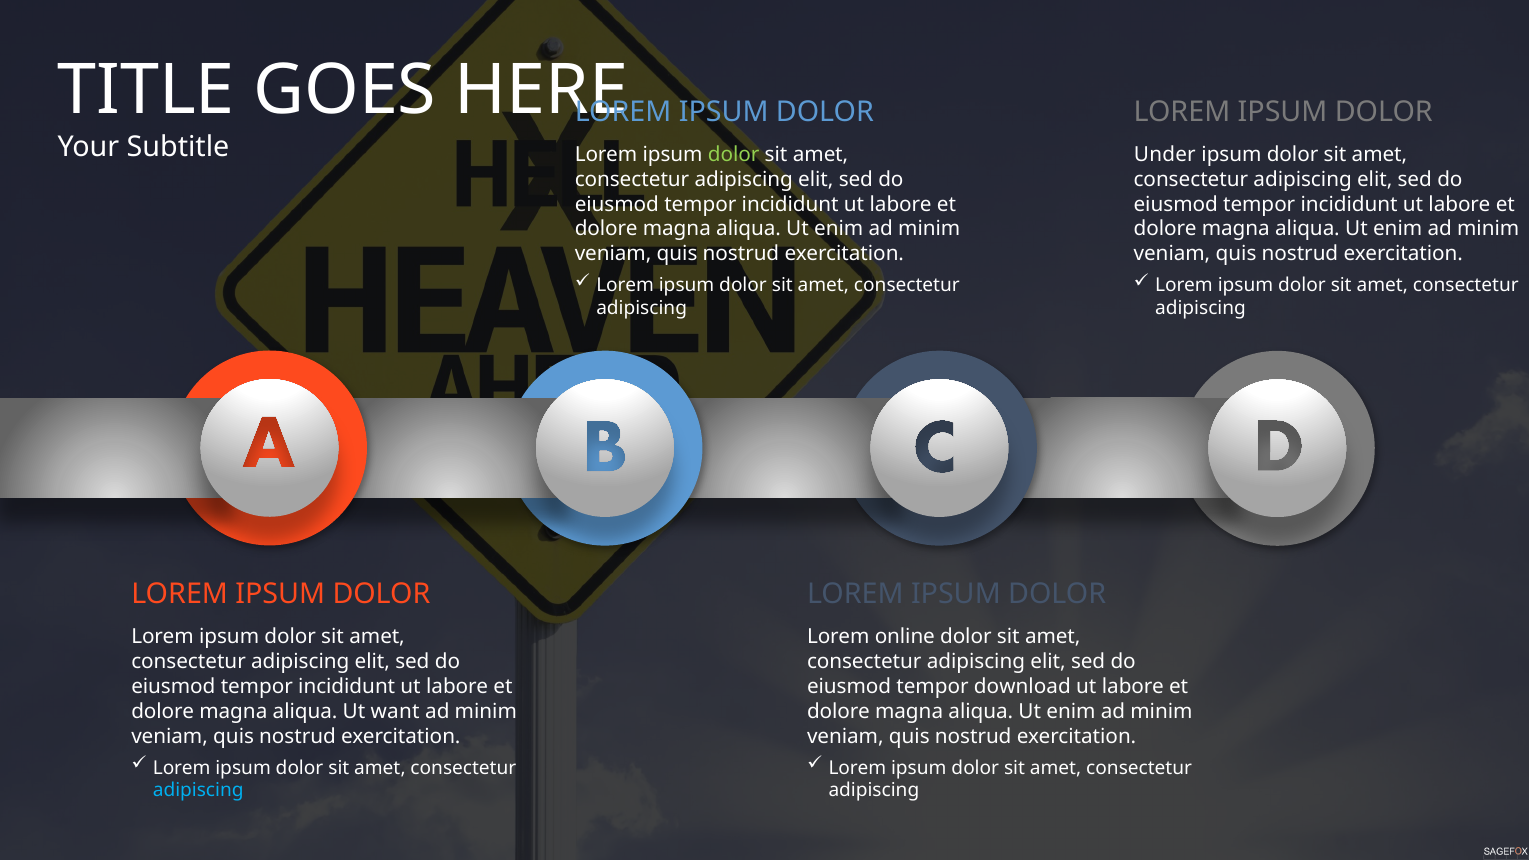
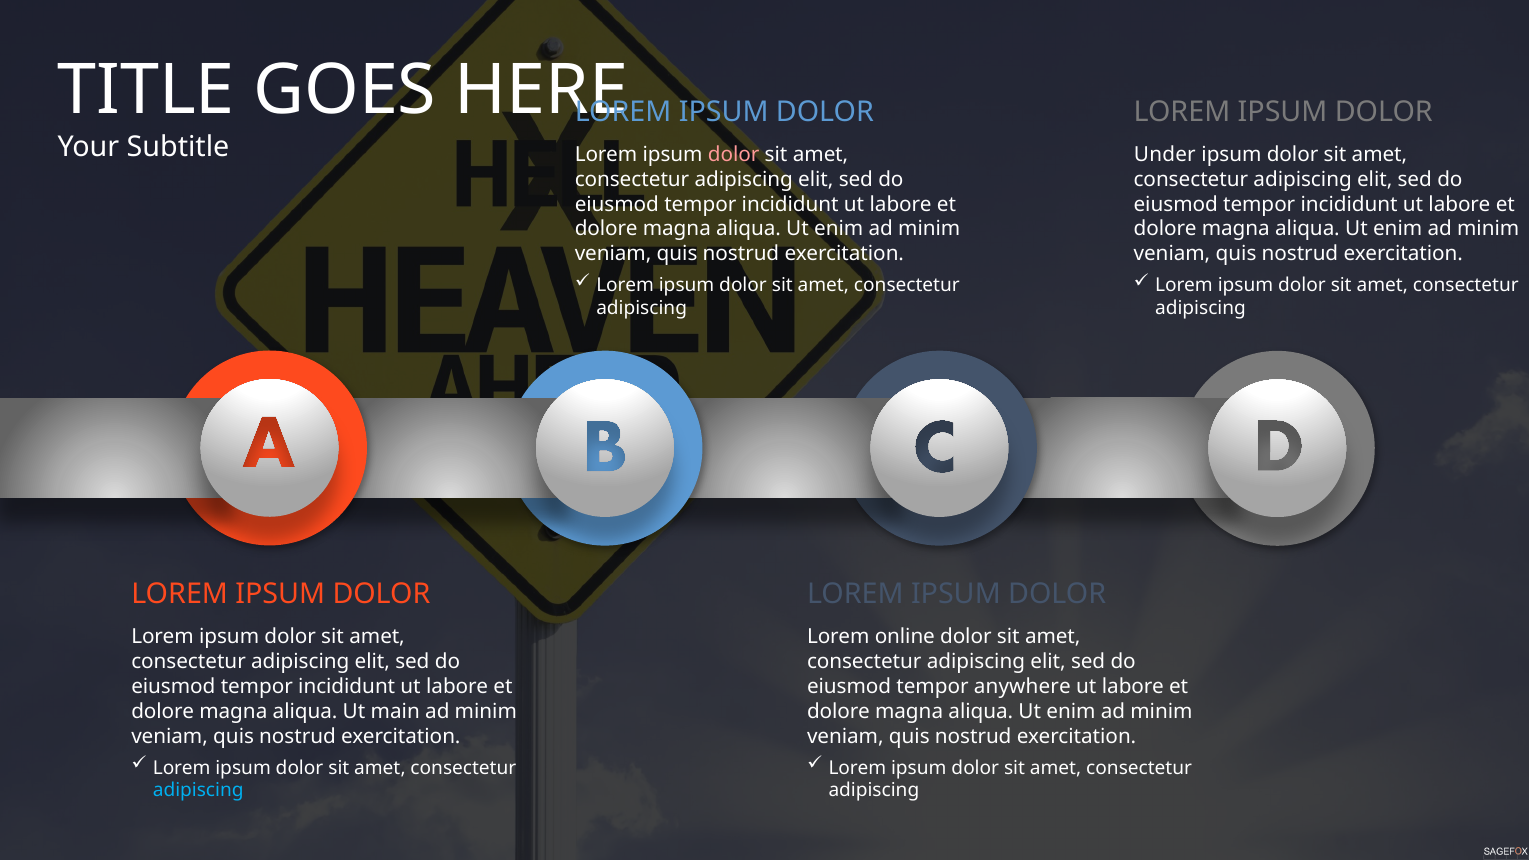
dolor at (734, 155) colour: light green -> pink
download: download -> anywhere
want: want -> main
